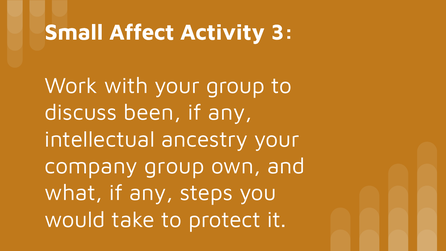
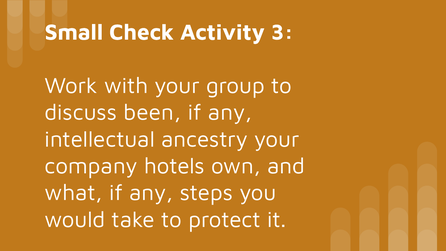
Affect: Affect -> Check
company group: group -> hotels
